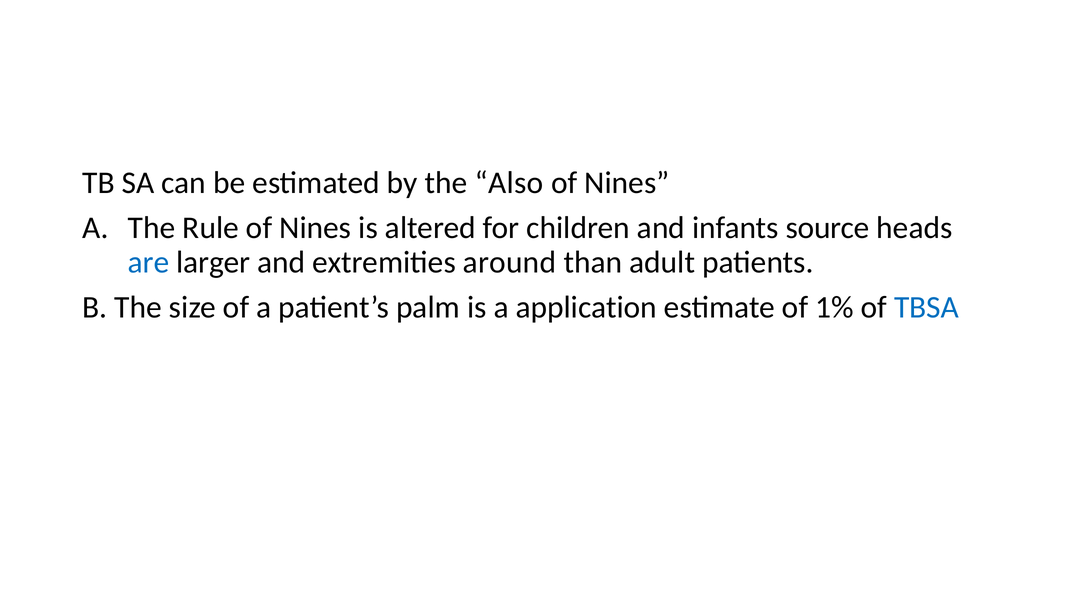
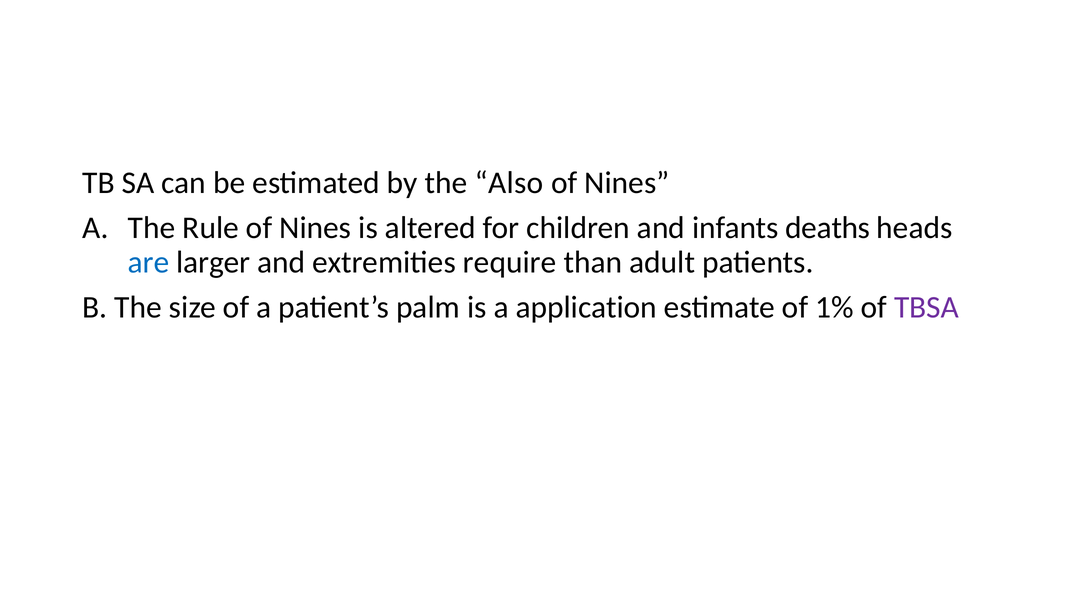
source: source -> deaths
around: around -> require
TBSA colour: blue -> purple
